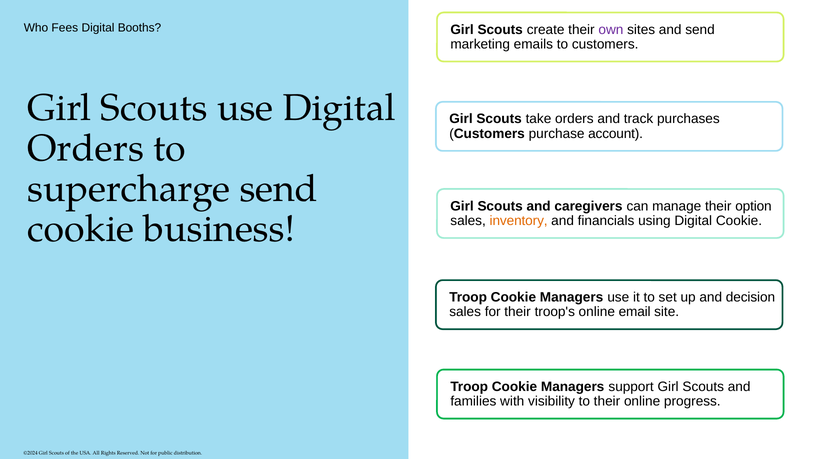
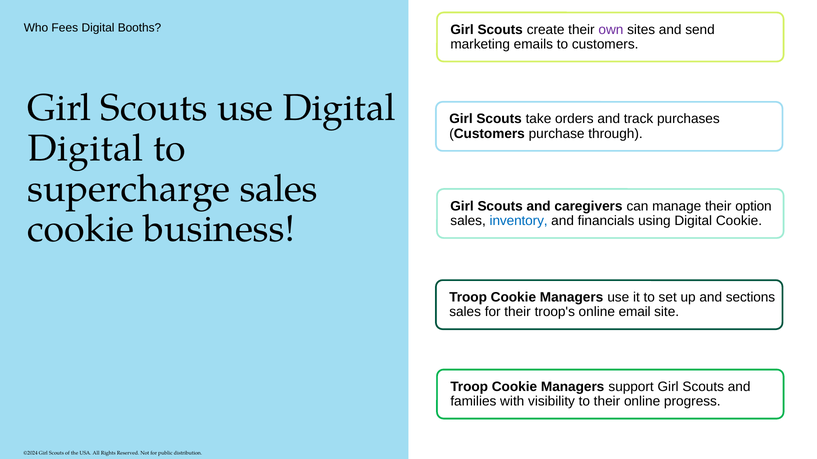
account: account -> through
Orders at (86, 148): Orders -> Digital
supercharge send: send -> sales
inventory colour: orange -> blue
decision: decision -> sections
